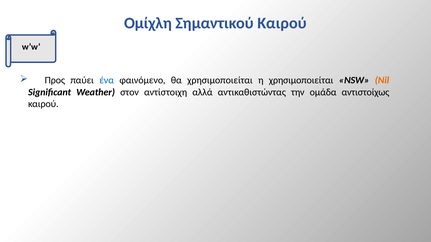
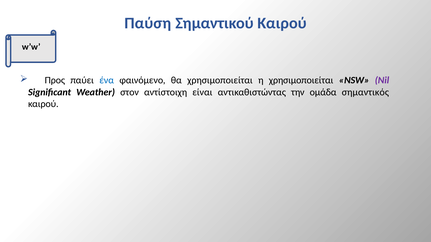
Ομίχλη: Ομίχλη -> Παύση
Nil colour: orange -> purple
αλλά: αλλά -> είναι
αντιστοίχως: αντιστοίχως -> σημαντικός
